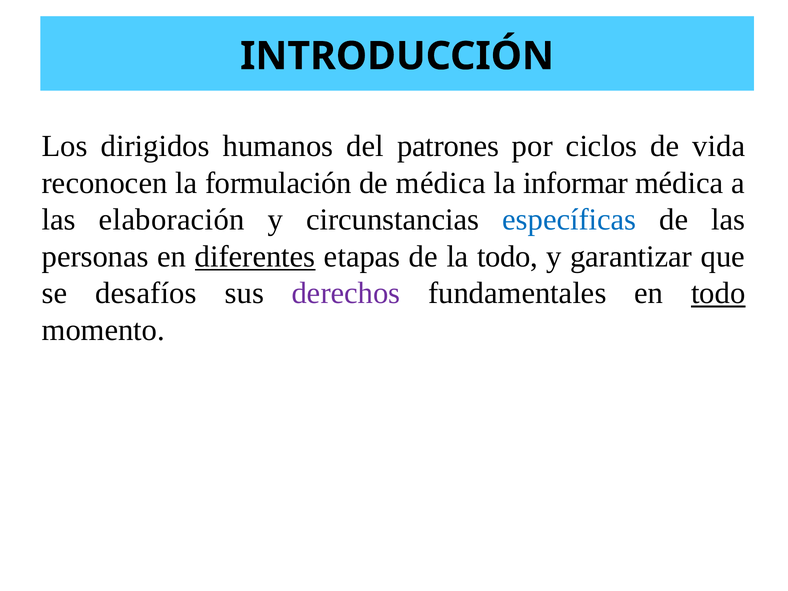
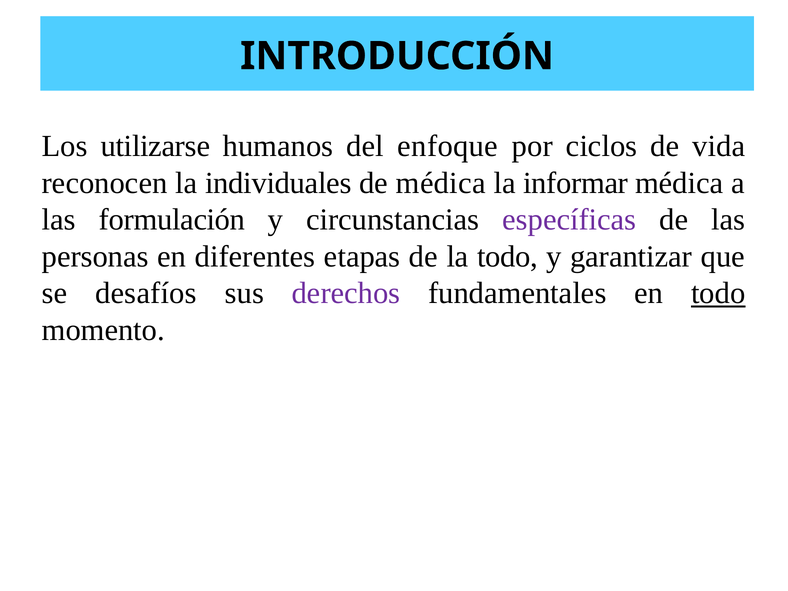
dirigidos: dirigidos -> utilizarse
patrones: patrones -> enfoque
formulación: formulación -> individuales
elaboración: elaboración -> formulación
específicas colour: blue -> purple
diferentes underline: present -> none
